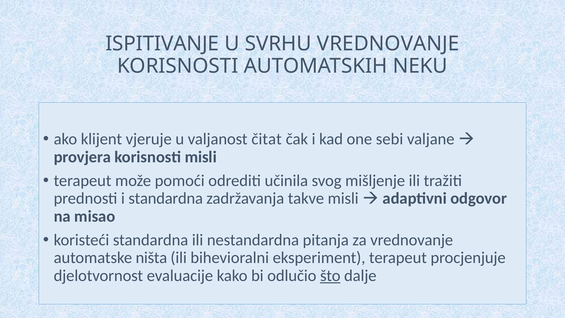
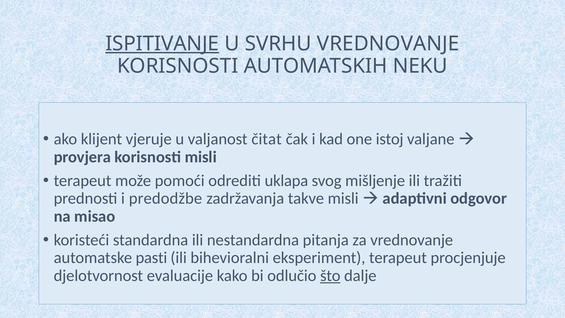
ISPITIVANJE underline: none -> present
sebi: sebi -> istoj
učinila: učinila -> uklapa
i standardna: standardna -> predodžbe
ništa: ništa -> pasti
